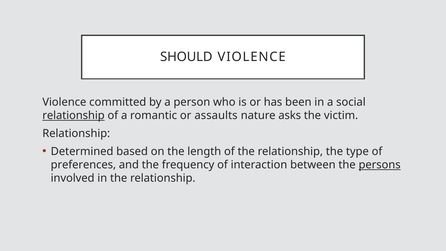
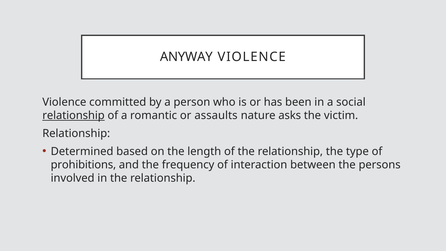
SHOULD: SHOULD -> ANYWAY
preferences: preferences -> prohibitions
persons underline: present -> none
